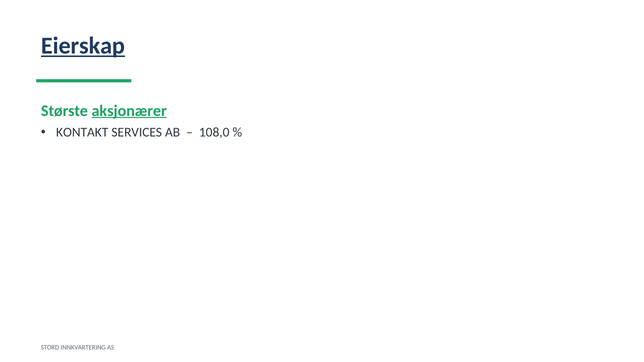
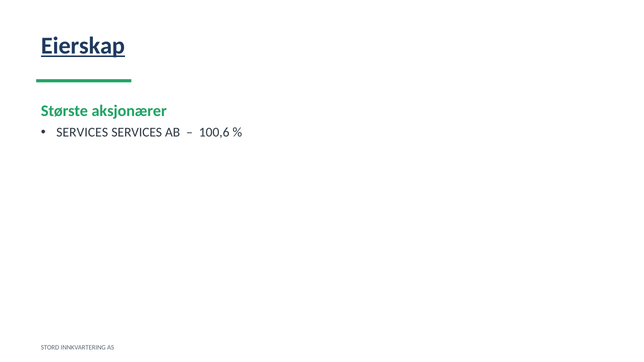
aksjonærer underline: present -> none
KONTAKT at (82, 132): KONTAKT -> SERVICES
108,0: 108,0 -> 100,6
